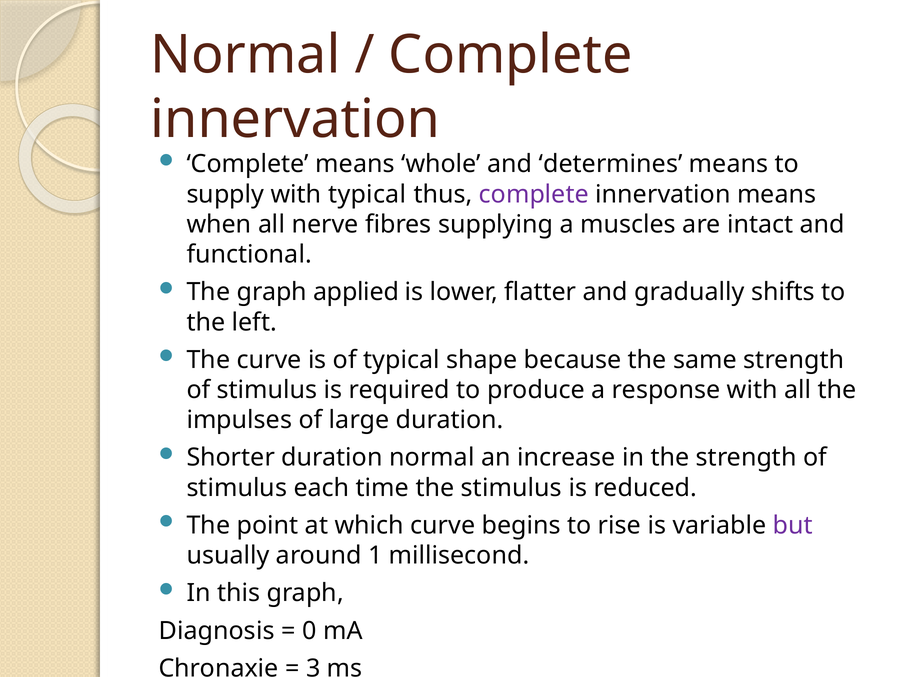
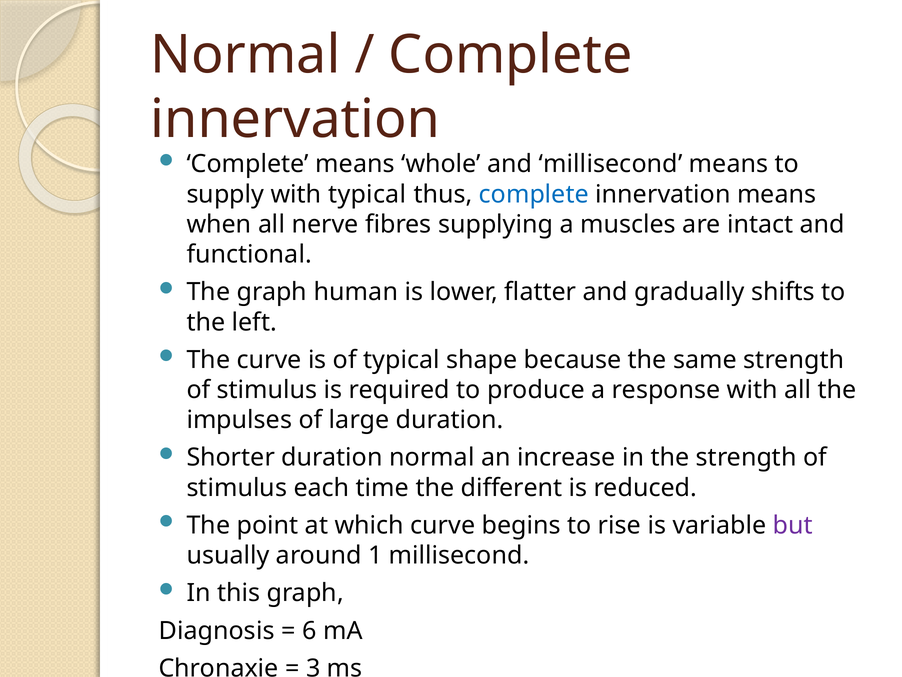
and determines: determines -> millisecond
complete at (534, 194) colour: purple -> blue
applied: applied -> human
the stimulus: stimulus -> different
0: 0 -> 6
